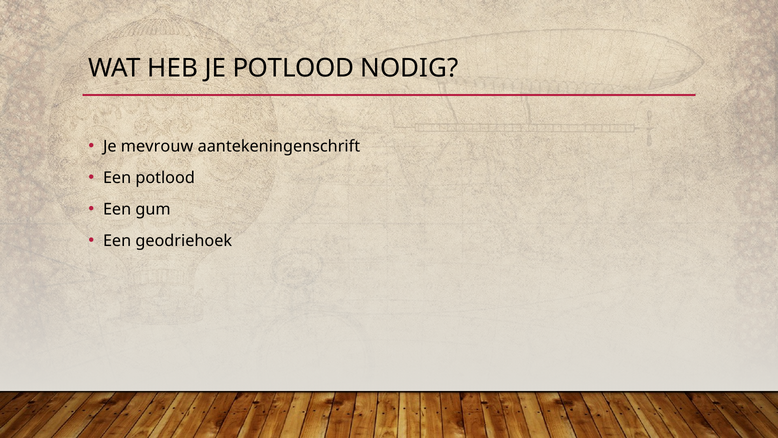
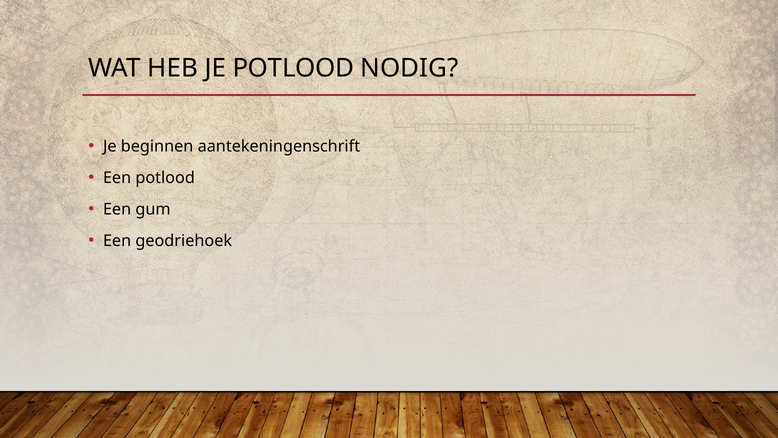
mevrouw: mevrouw -> beginnen
